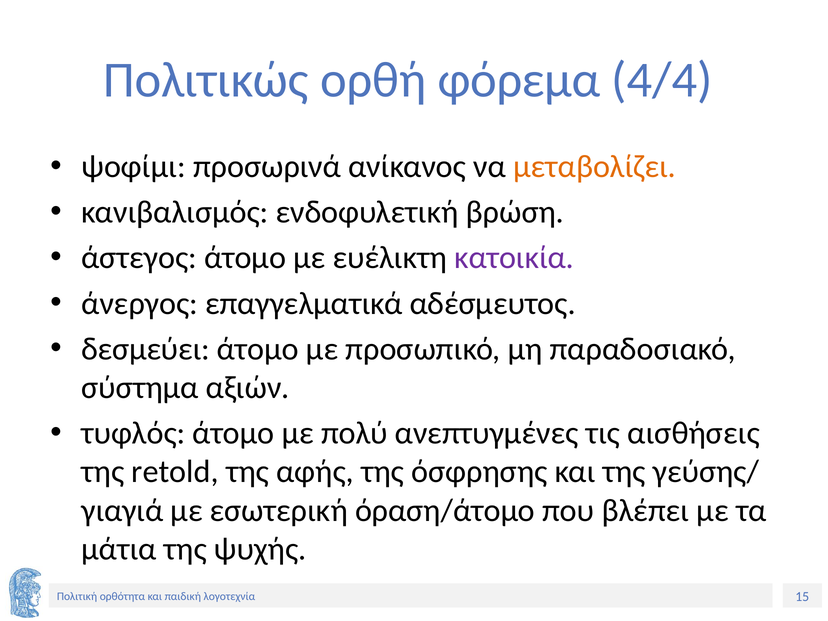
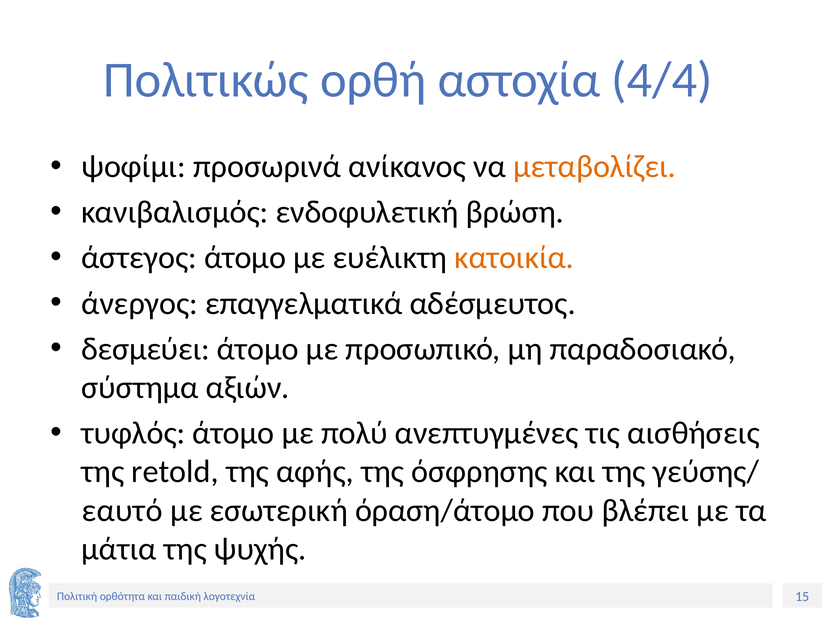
φόρεμα: φόρεμα -> αστοχία
κατοικία colour: purple -> orange
γιαγιά: γιαγιά -> εαυτό
